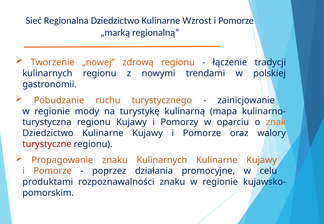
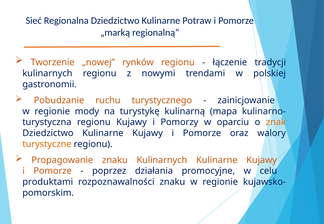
Wzrost: Wzrost -> Potraw
zdrową: zdrową -> rynków
turystyczne colour: red -> orange
